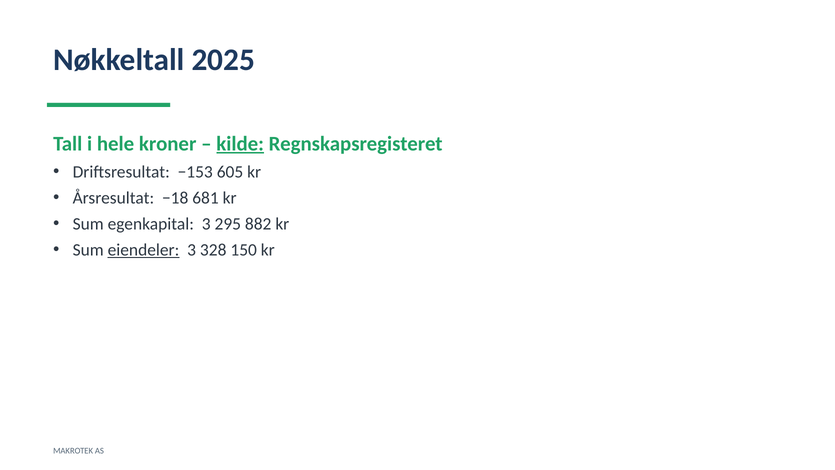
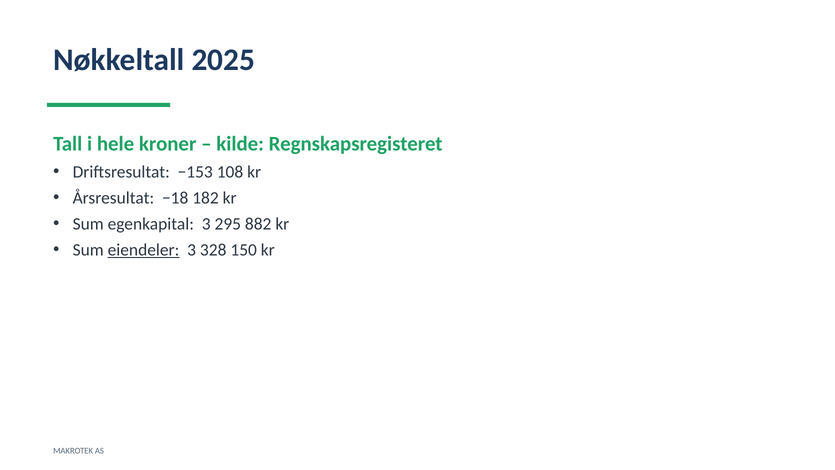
kilde underline: present -> none
605: 605 -> 108
681: 681 -> 182
